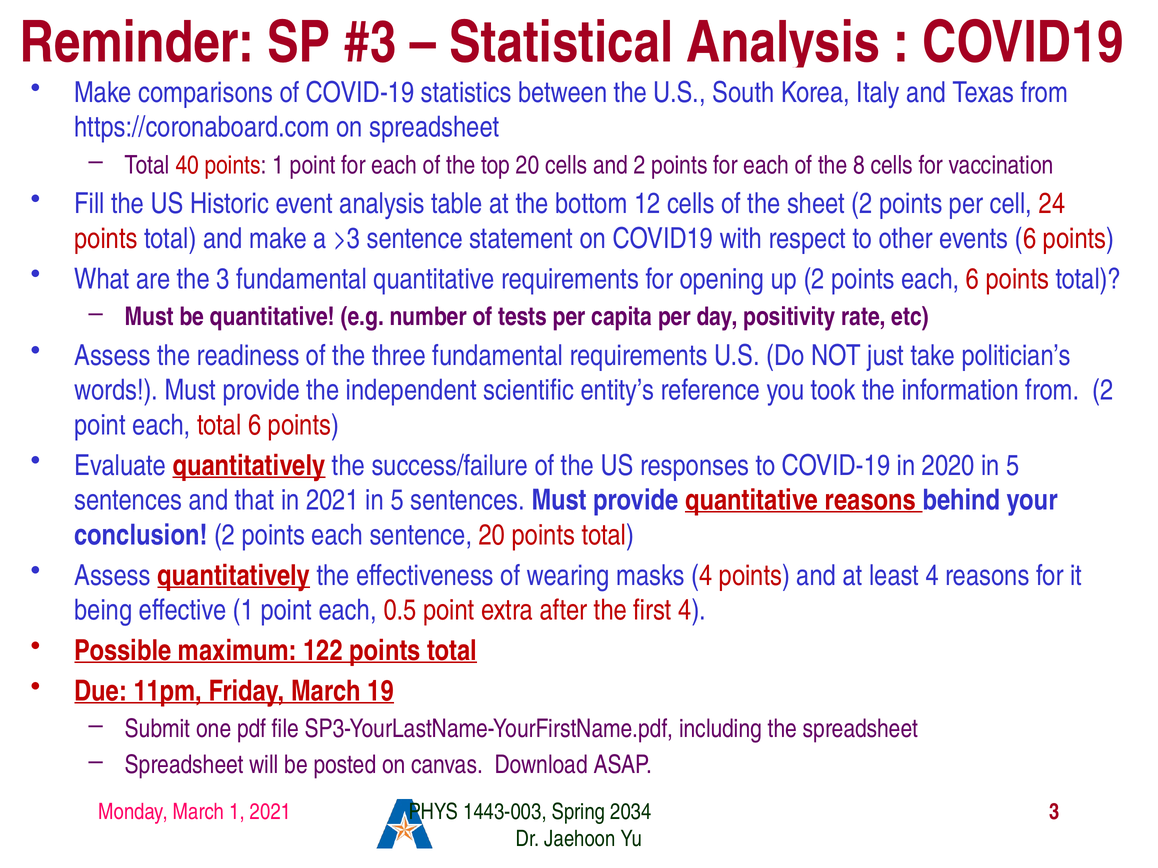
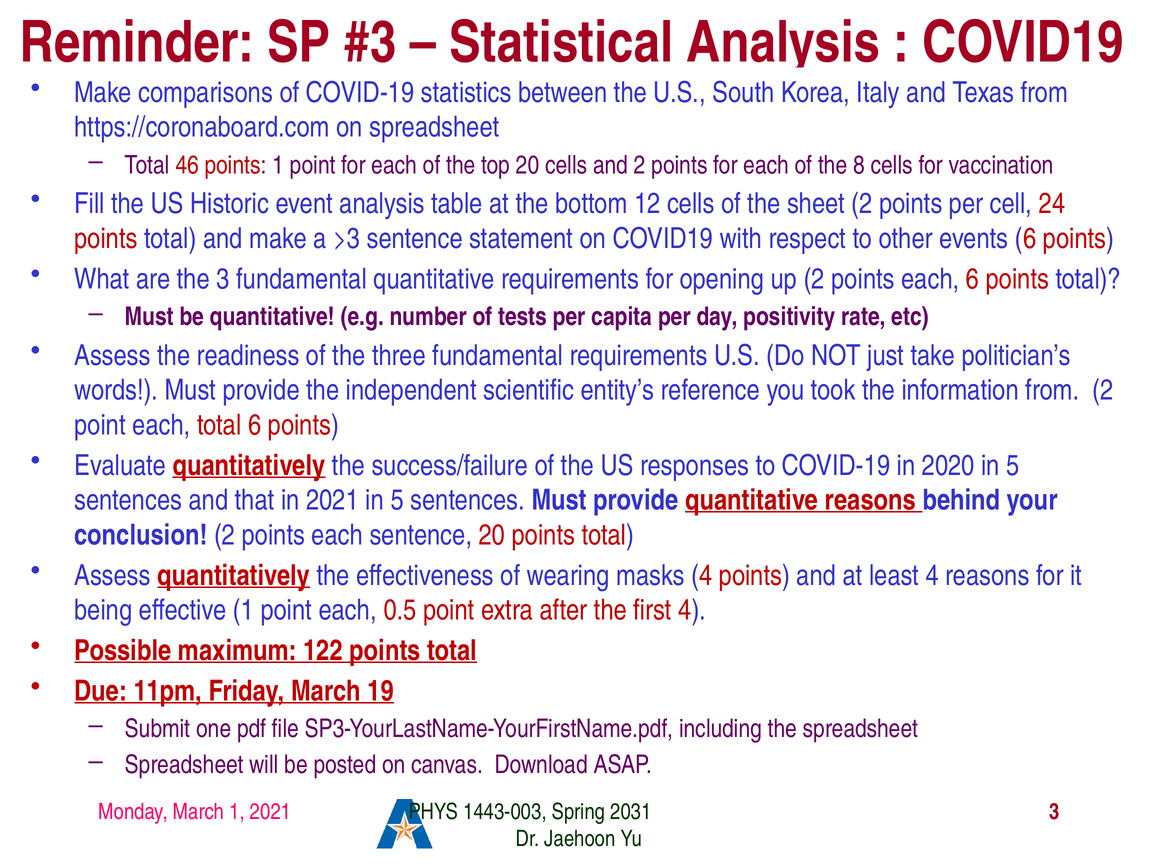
40: 40 -> 46
2034: 2034 -> 2031
